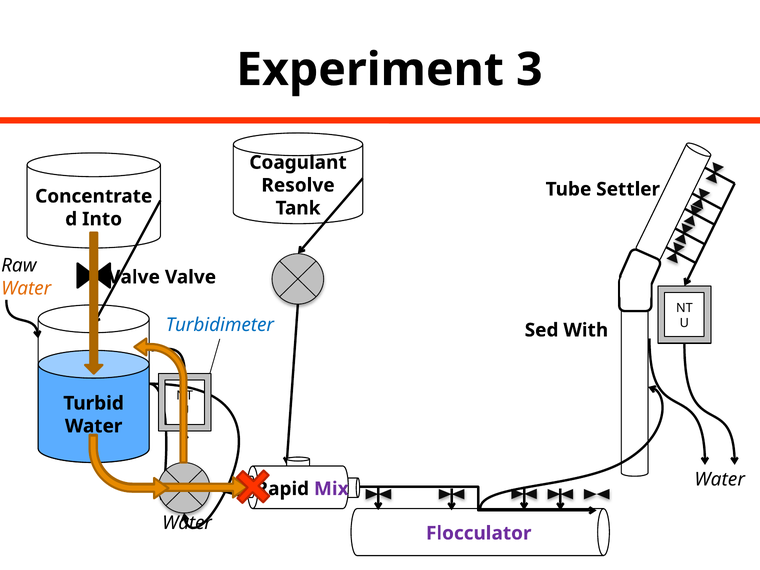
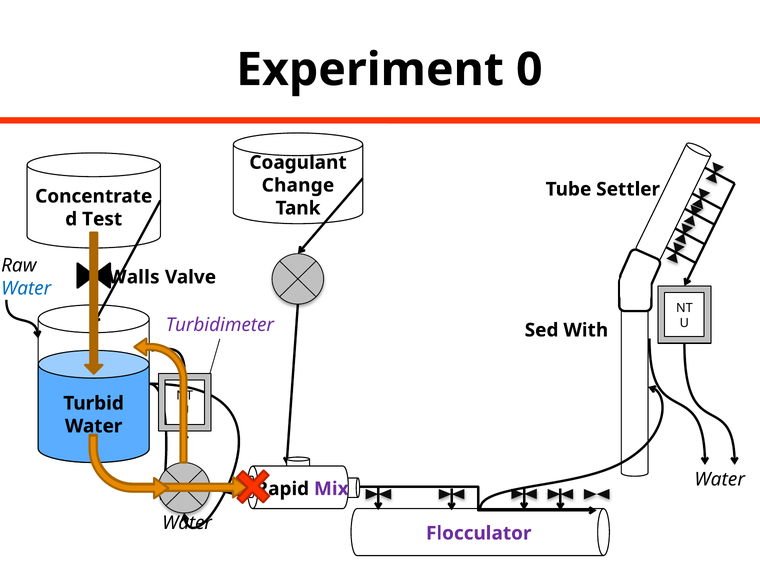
3: 3 -> 0
Resolve: Resolve -> Change
Into: Into -> Test
Valve at (134, 277): Valve -> Walls
Water at (26, 288) colour: orange -> blue
Turbidimeter colour: blue -> purple
